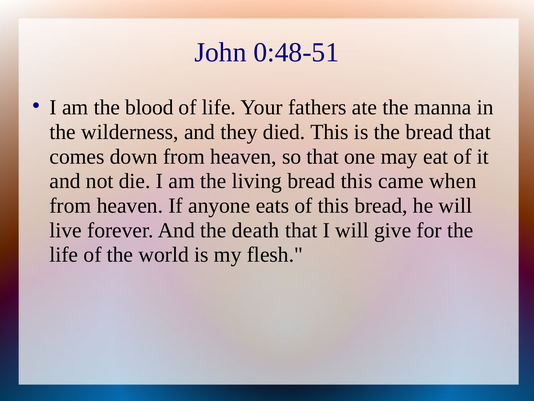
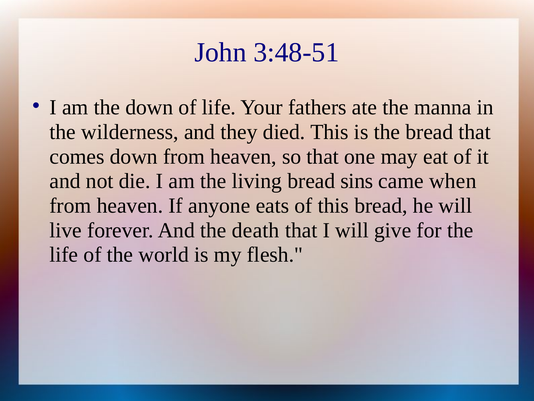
0:48-51: 0:48-51 -> 3:48-51
the blood: blood -> down
bread this: this -> sins
